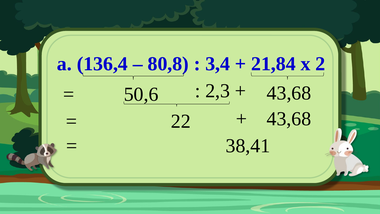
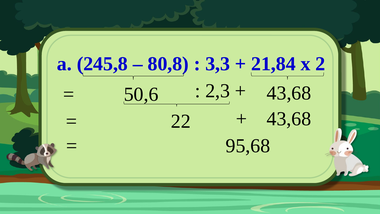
136,4: 136,4 -> 245,8
3,4: 3,4 -> 3,3
38,41: 38,41 -> 95,68
